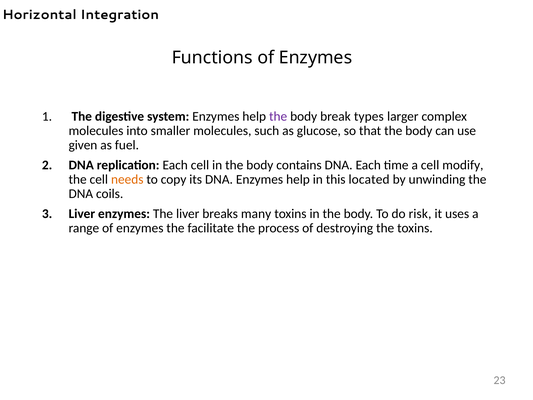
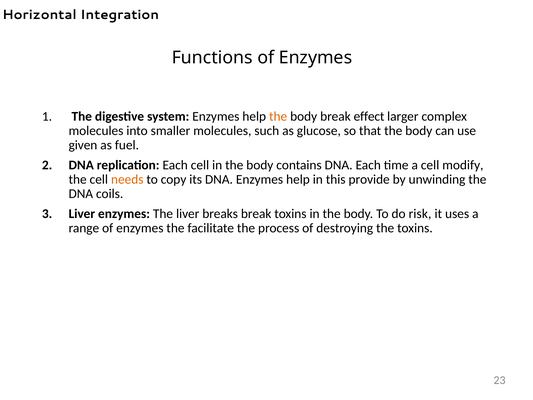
the at (278, 116) colour: purple -> orange
types: types -> effect
located: located -> provide
breaks many: many -> break
